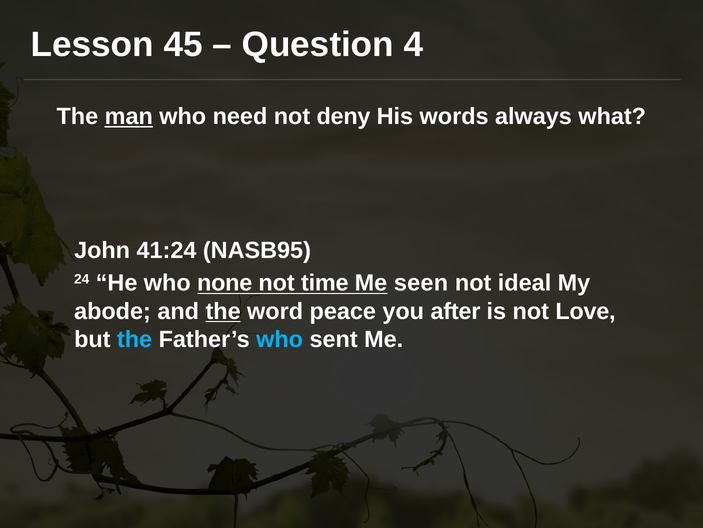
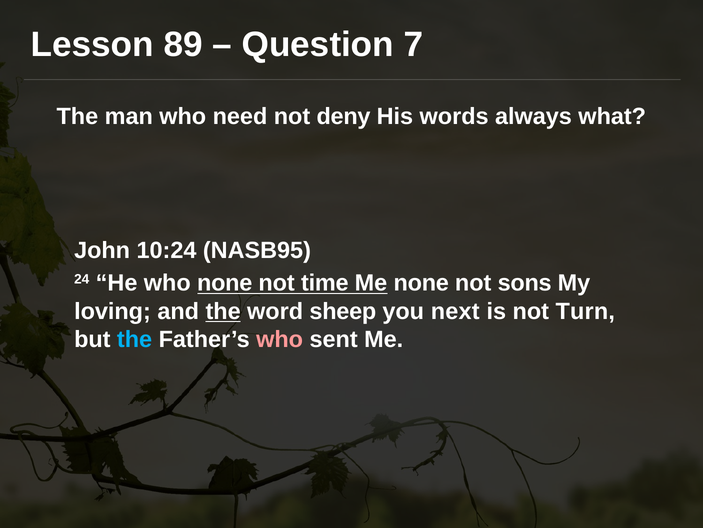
45: 45 -> 89
4: 4 -> 7
man underline: present -> none
41:24: 41:24 -> 10:24
Me seen: seen -> none
ideal: ideal -> sons
abode: abode -> loving
peace: peace -> sheep
after: after -> next
Love: Love -> Turn
who at (280, 339) colour: light blue -> pink
